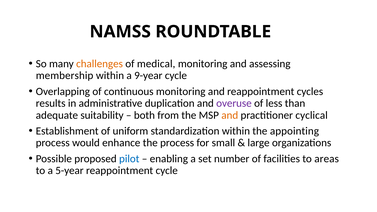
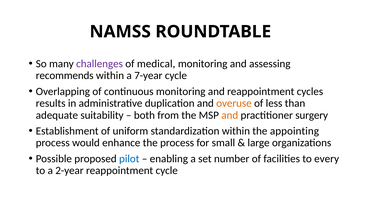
challenges colour: orange -> purple
membership: membership -> recommends
9-year: 9-year -> 7-year
overuse colour: purple -> orange
cyclical: cyclical -> surgery
areas: areas -> every
5-year: 5-year -> 2-year
